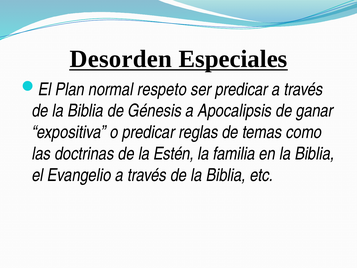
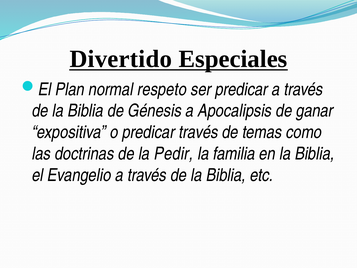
Desorden: Desorden -> Divertido
predicar reglas: reglas -> través
Estén: Estén -> Pedir
